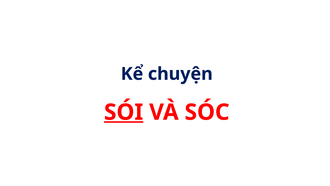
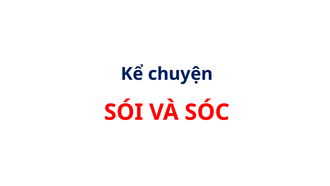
SÓI underline: present -> none
